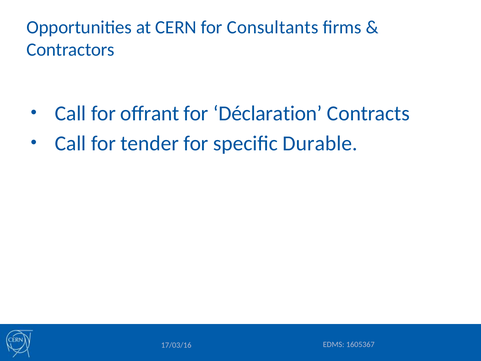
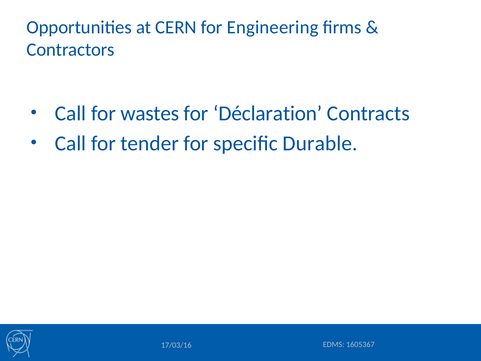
Consultants: Consultants -> Engineering
offrant: offrant -> wastes
